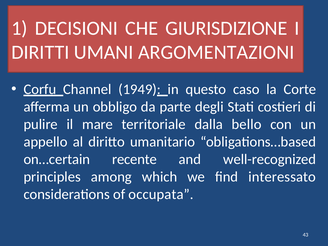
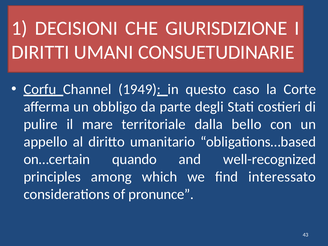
ARGOMENTAZIONI: ARGOMENTAZIONI -> CONSUETUDINARIE
recente: recente -> quando
occupata: occupata -> pronunce
